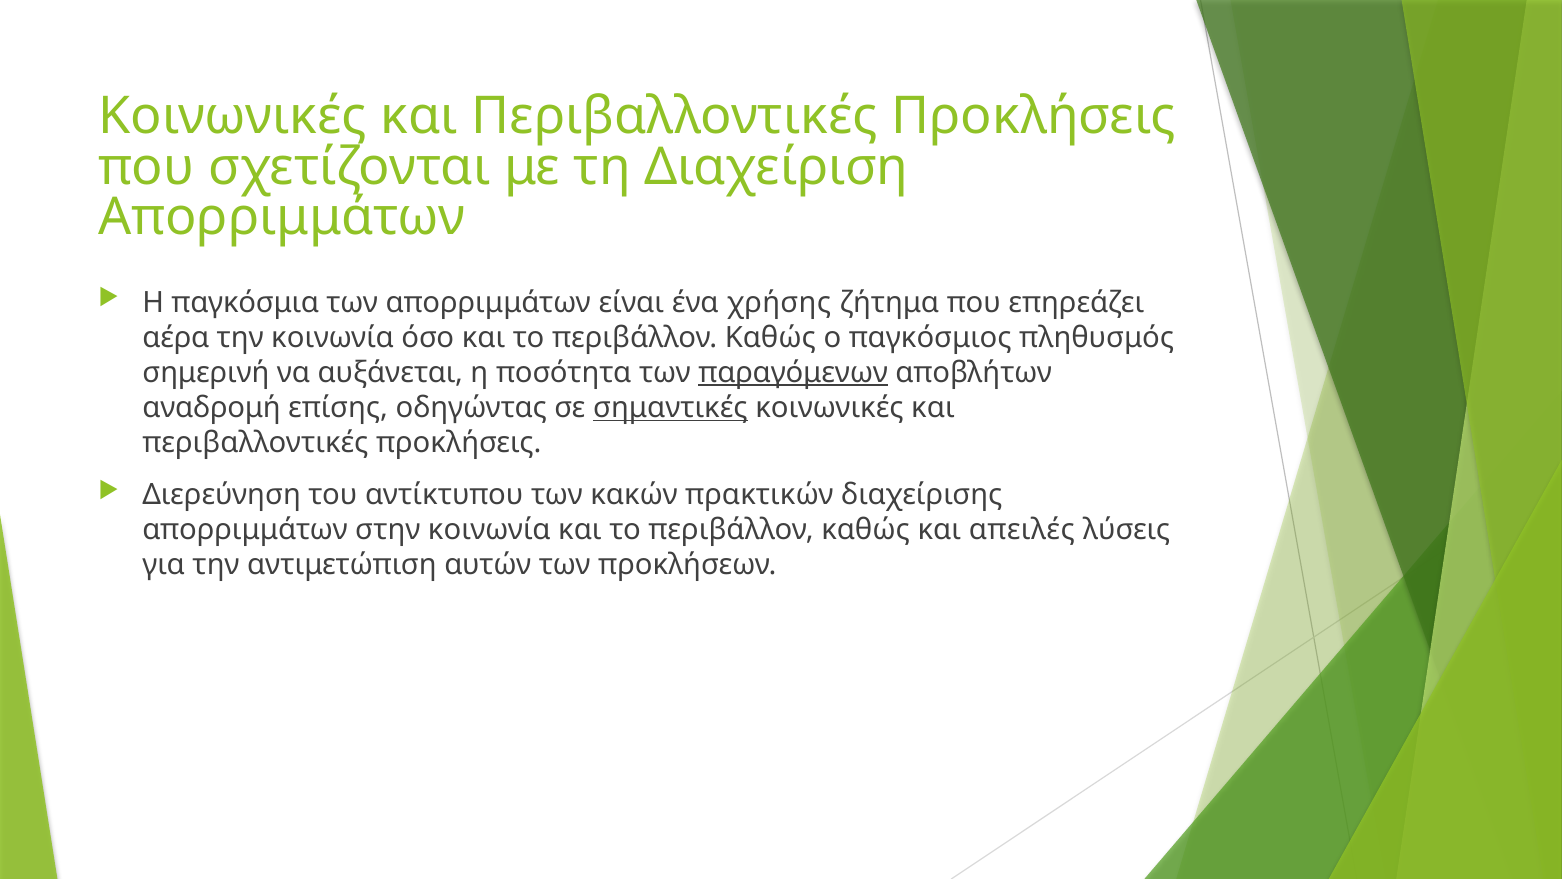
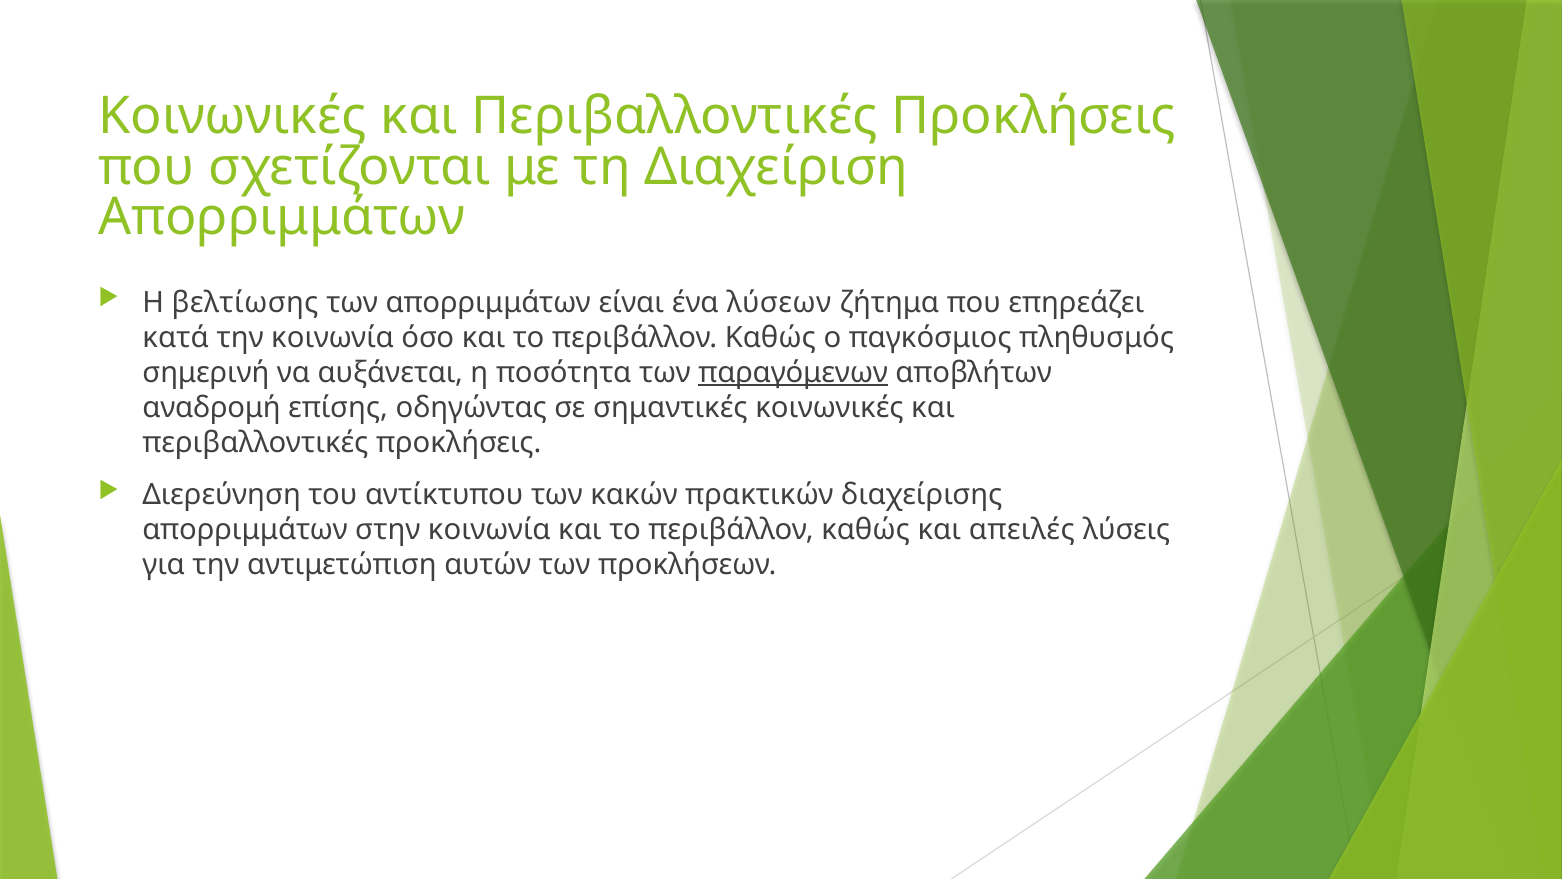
παγκόσμια: παγκόσμια -> βελτίωσης
χρήσης: χρήσης -> λύσεων
αέρα: αέρα -> κατά
σημαντικές underline: present -> none
